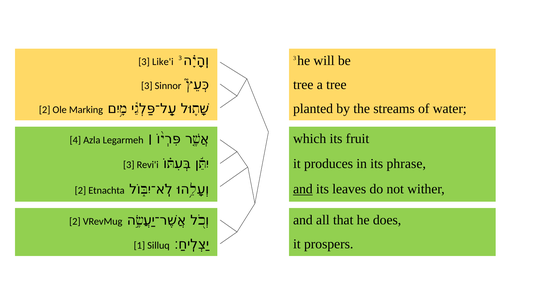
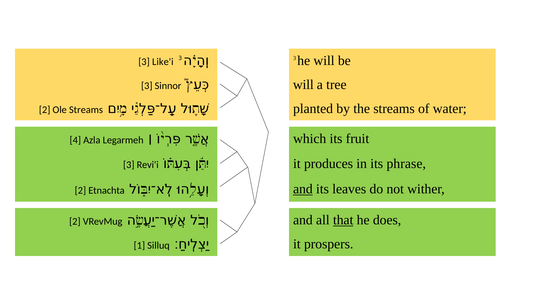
tree at (303, 84): tree -> will
Ole Marking: Marking -> Streams
that underline: none -> present
